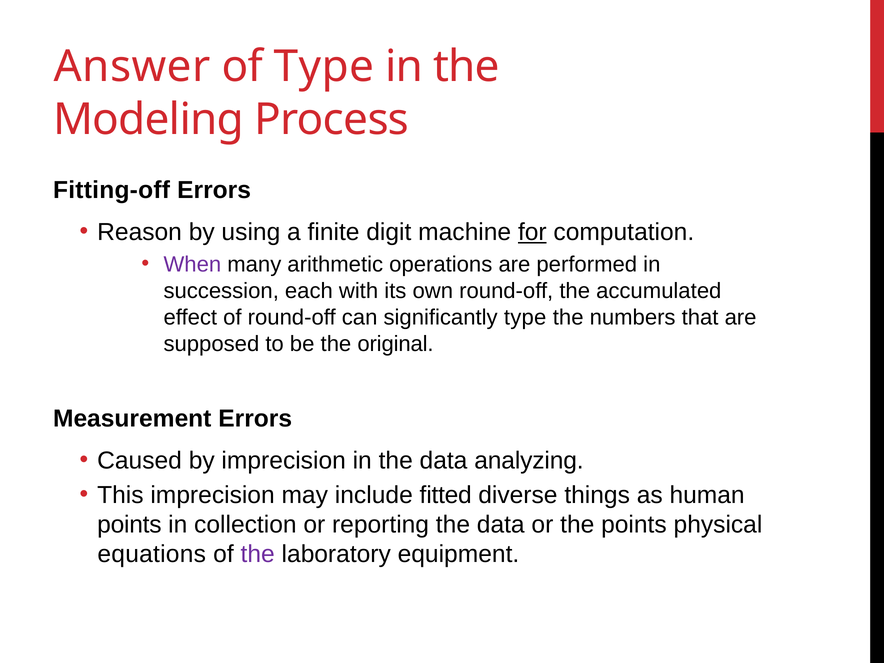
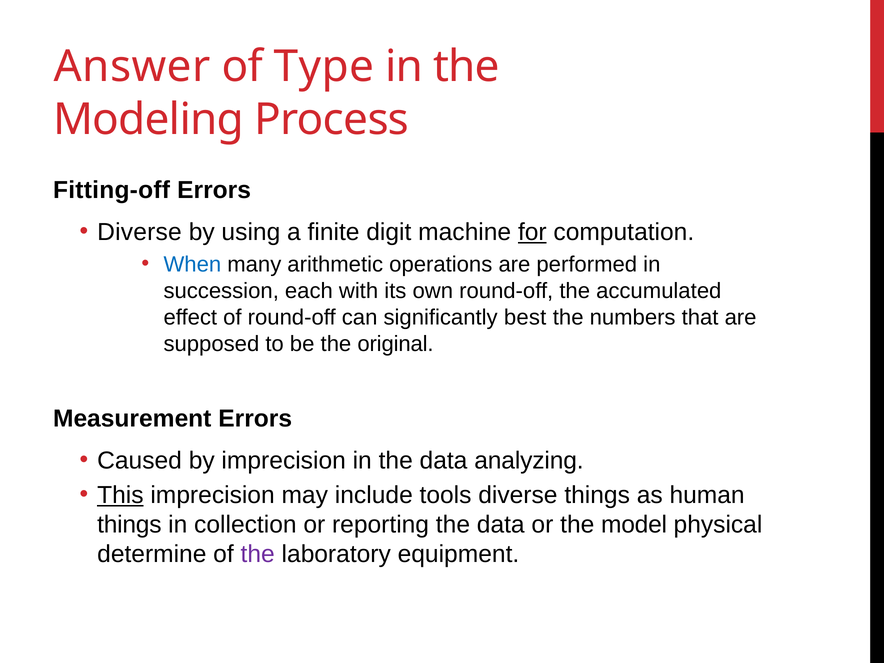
Reason at (140, 232): Reason -> Diverse
When colour: purple -> blue
signiﬁcantly type: type -> best
This underline: none -> present
ﬁtted: ﬁtted -> tools
points at (129, 525): points -> things
the points: points -> model
equations: equations -> determine
